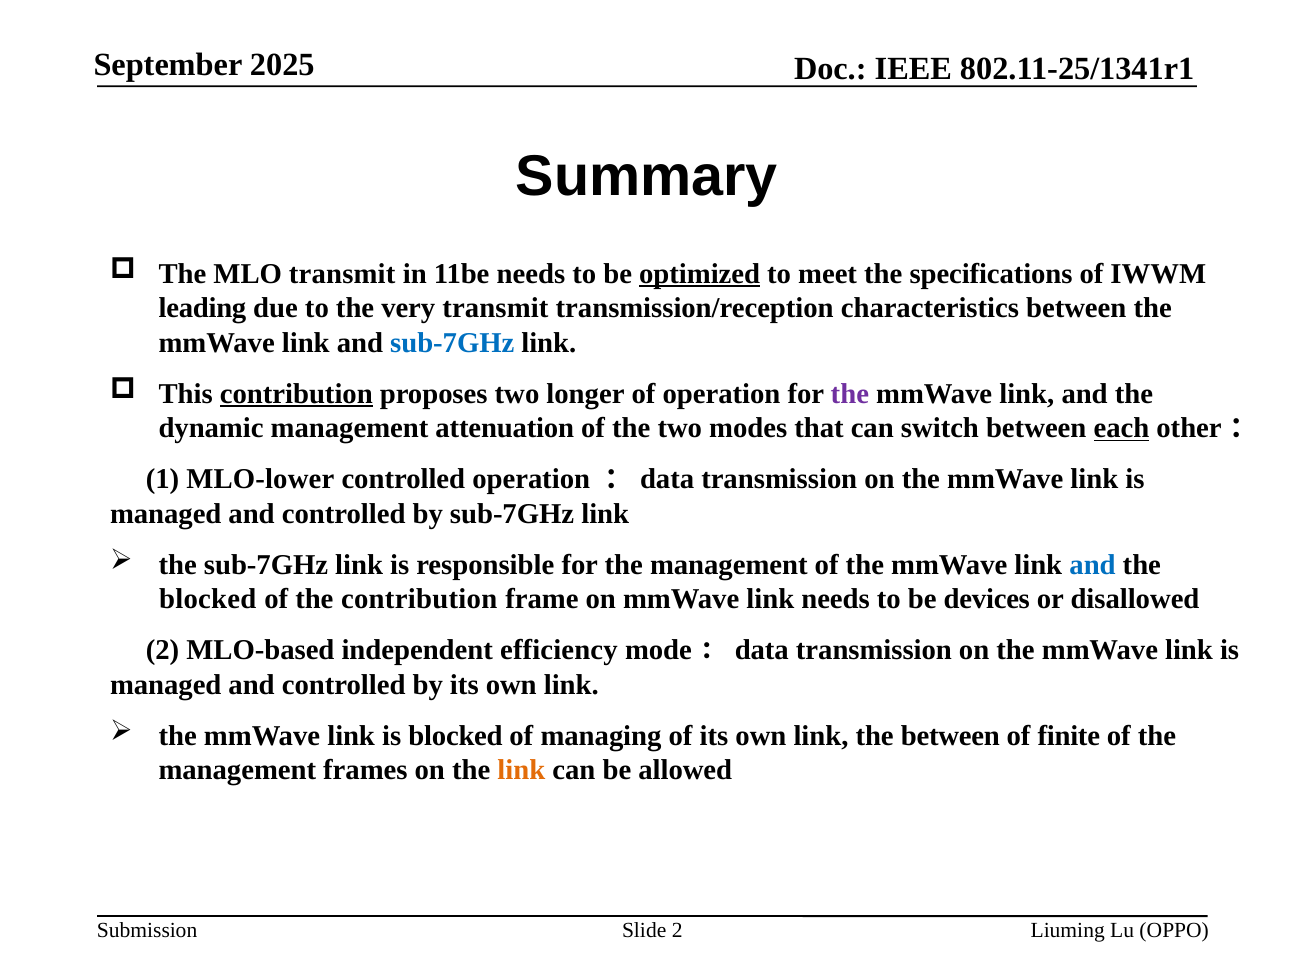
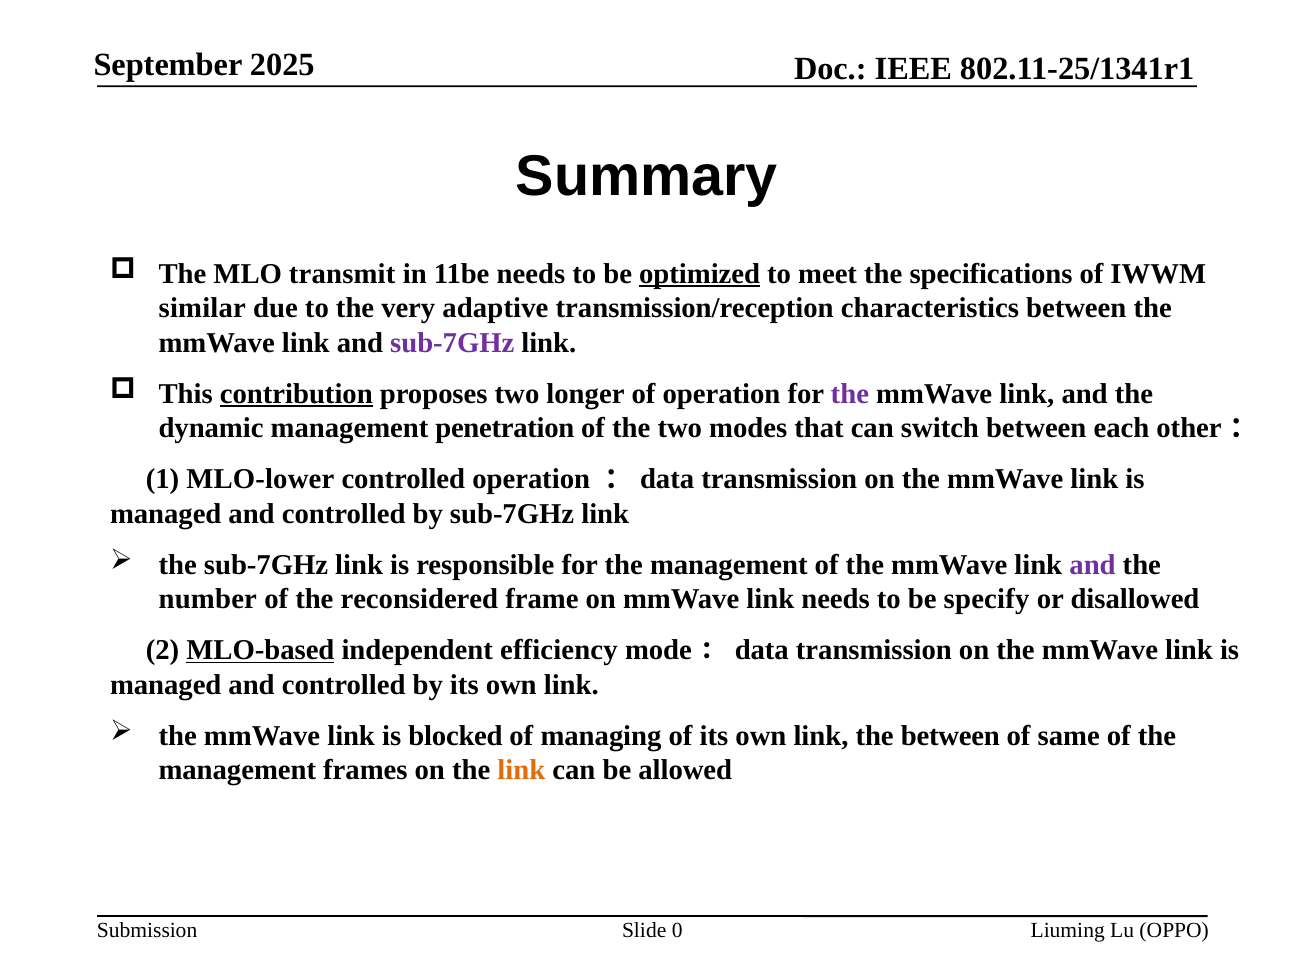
leading: leading -> similar
very transmit: transmit -> adaptive
sub-7GHz at (452, 343) colour: blue -> purple
attenuation: attenuation -> penetration
each underline: present -> none
and at (1093, 565) colour: blue -> purple
blocked at (208, 599): blocked -> number
the contribution: contribution -> reconsidered
devices: devices -> specify
MLO-based underline: none -> present
finite: finite -> same
Slide 2: 2 -> 0
